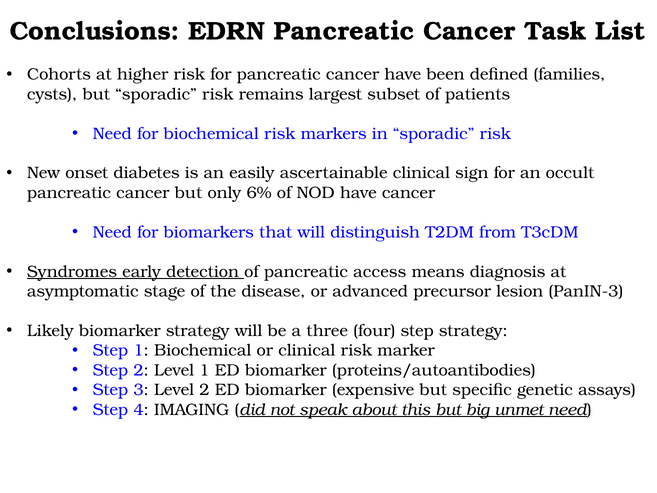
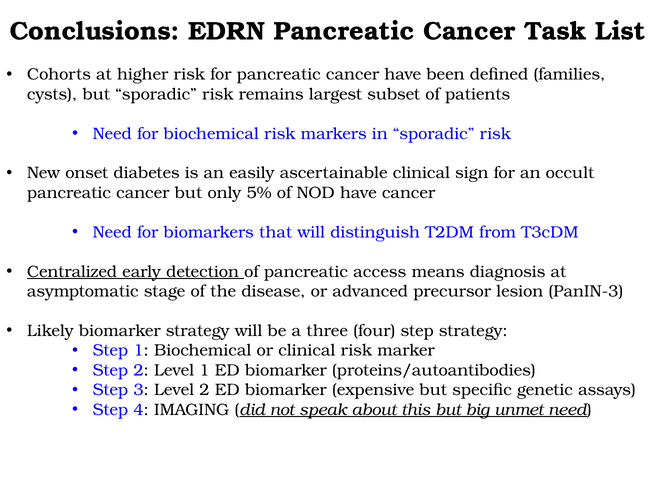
6%: 6% -> 5%
Syndromes: Syndromes -> Centralized
